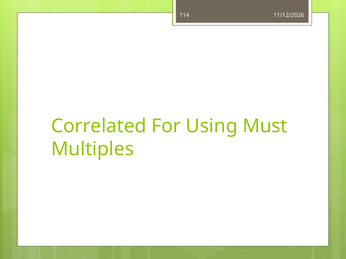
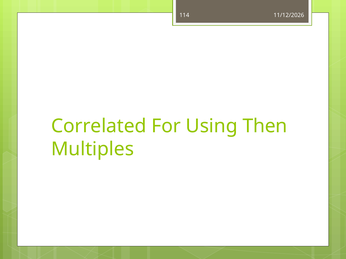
Must: Must -> Then
